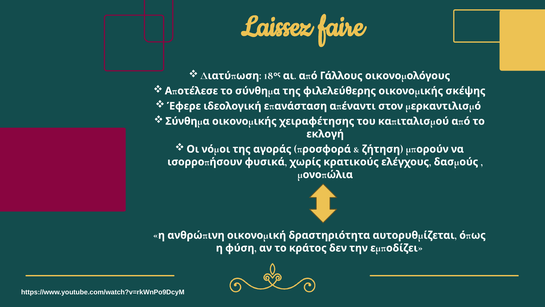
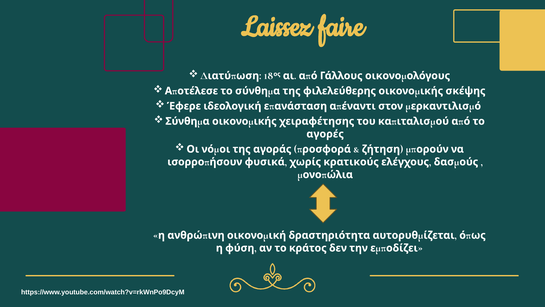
εκλογή: εκλογή -> αγορές
